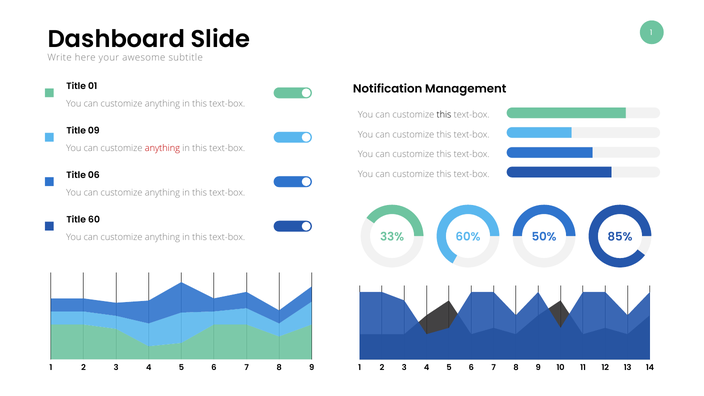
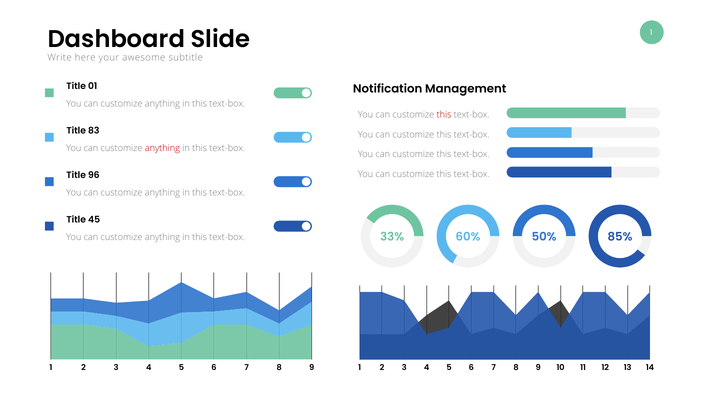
this at (444, 115) colour: black -> red
09: 09 -> 83
06: 06 -> 96
60: 60 -> 45
